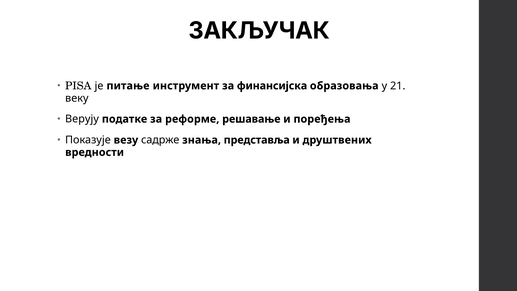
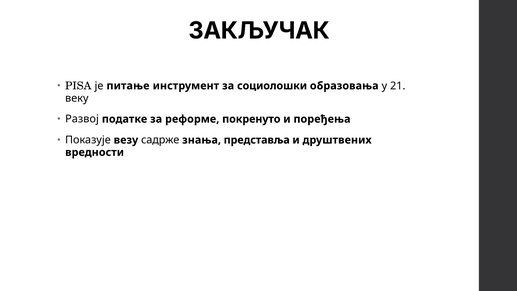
финансијска: финансијска -> социолошки
Верују: Верују -> Развој
решавање: решавање -> покренуто
